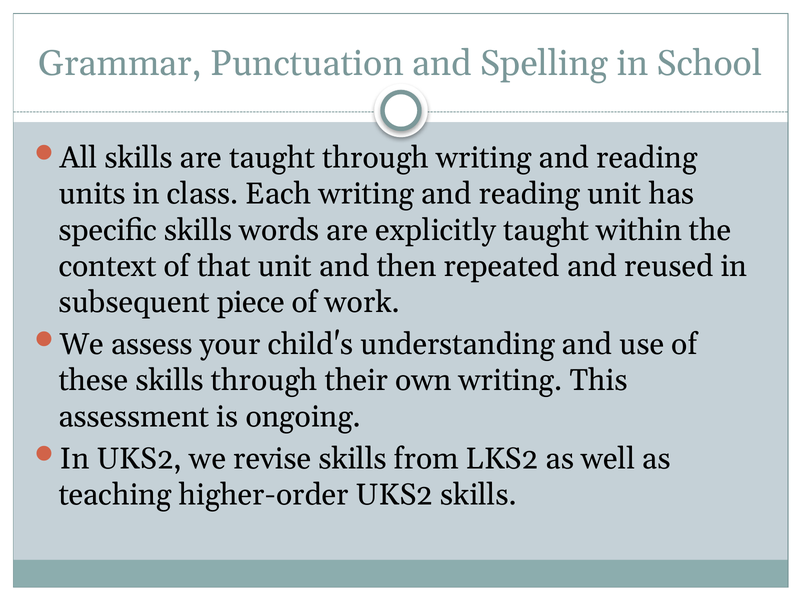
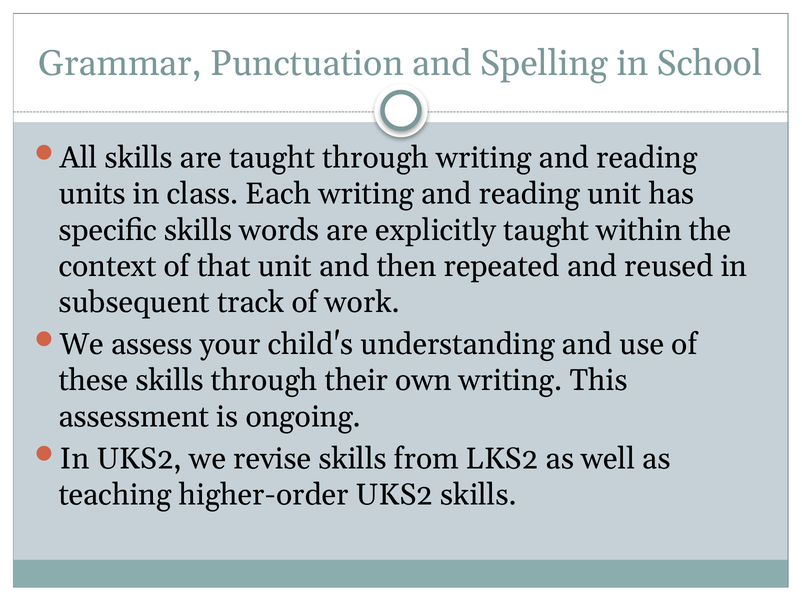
piece: piece -> track
